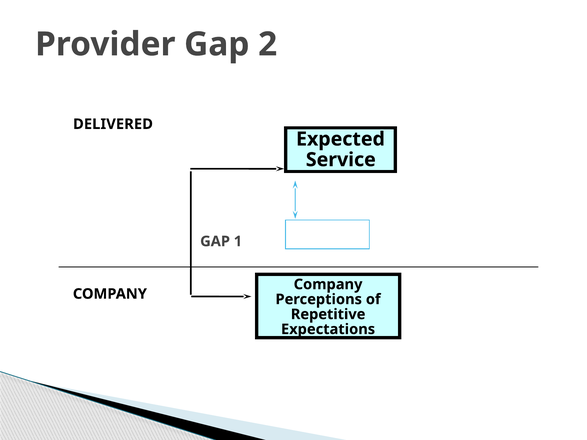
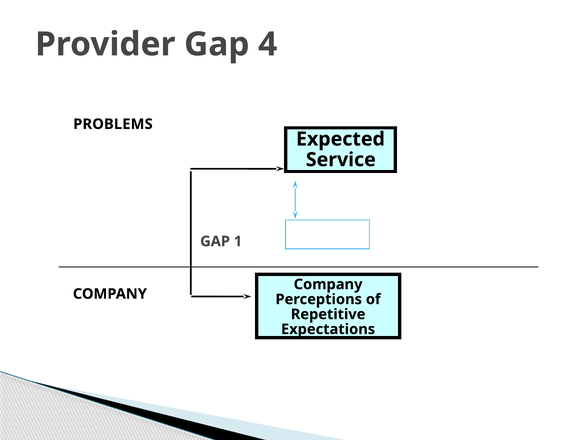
2: 2 -> 4
DELIVERED: DELIVERED -> PROBLEMS
